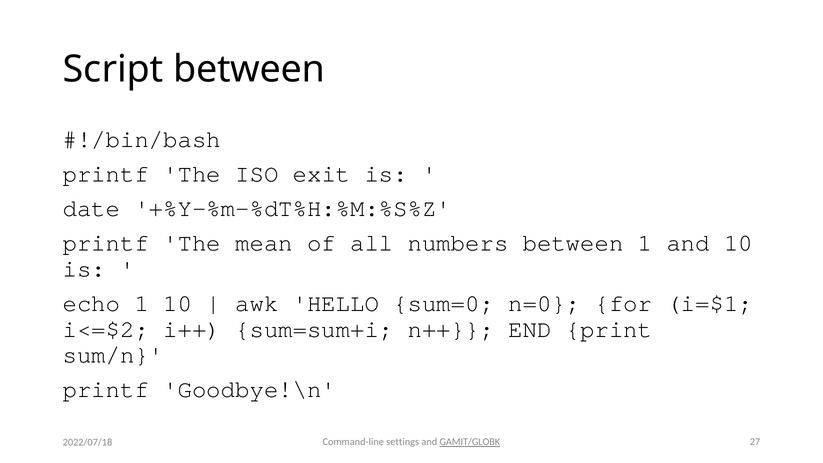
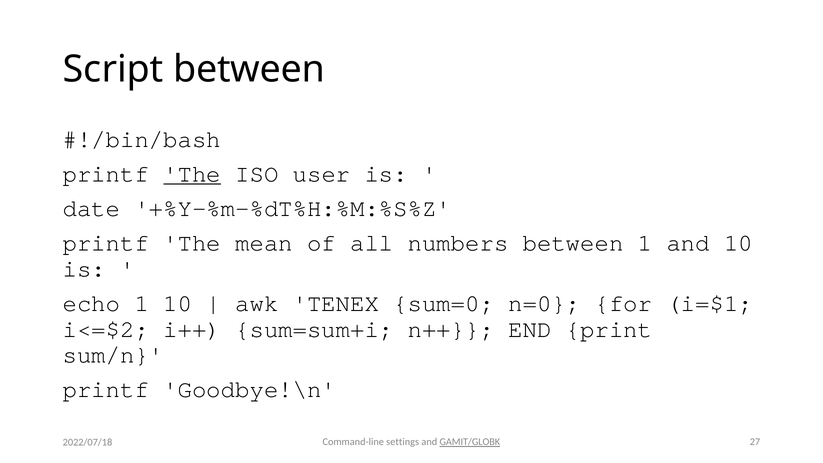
The at (192, 174) underline: none -> present
exit: exit -> user
HELLO: HELLO -> TENEX
